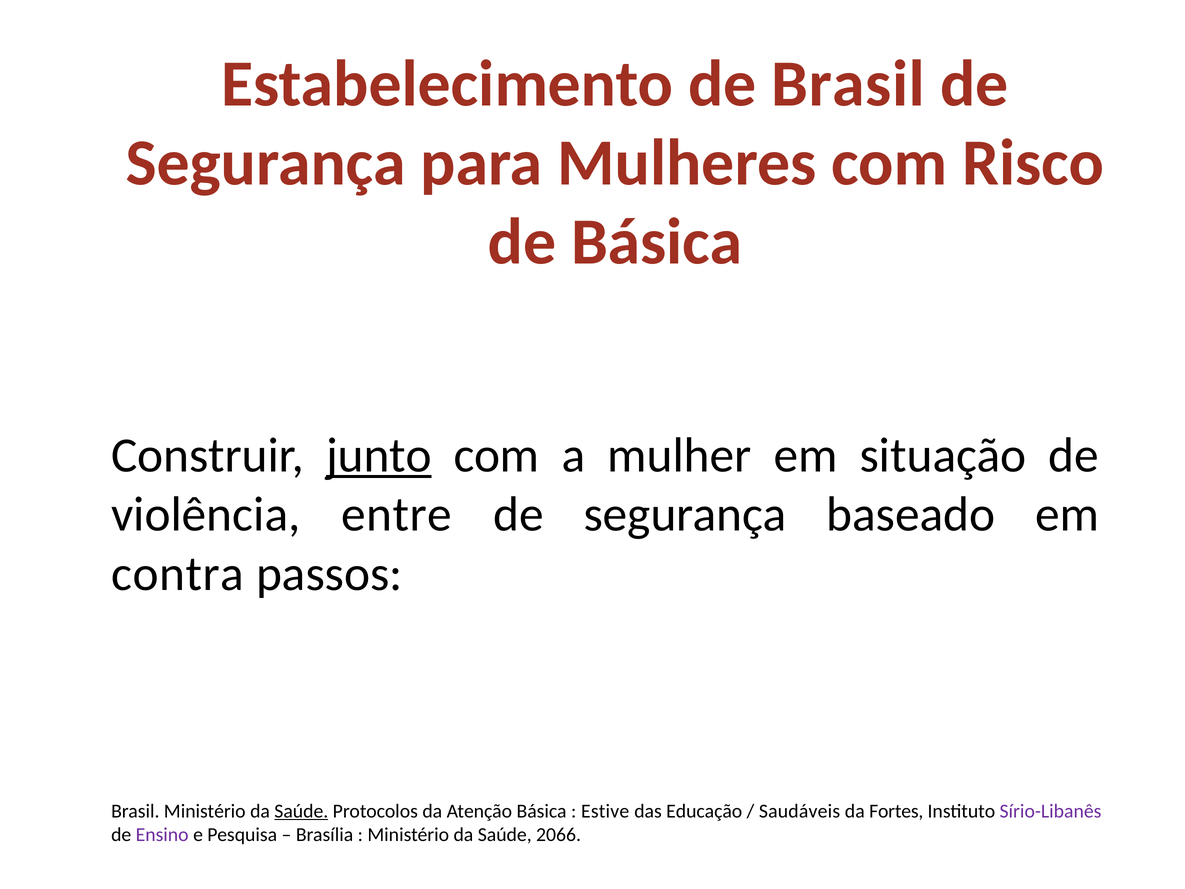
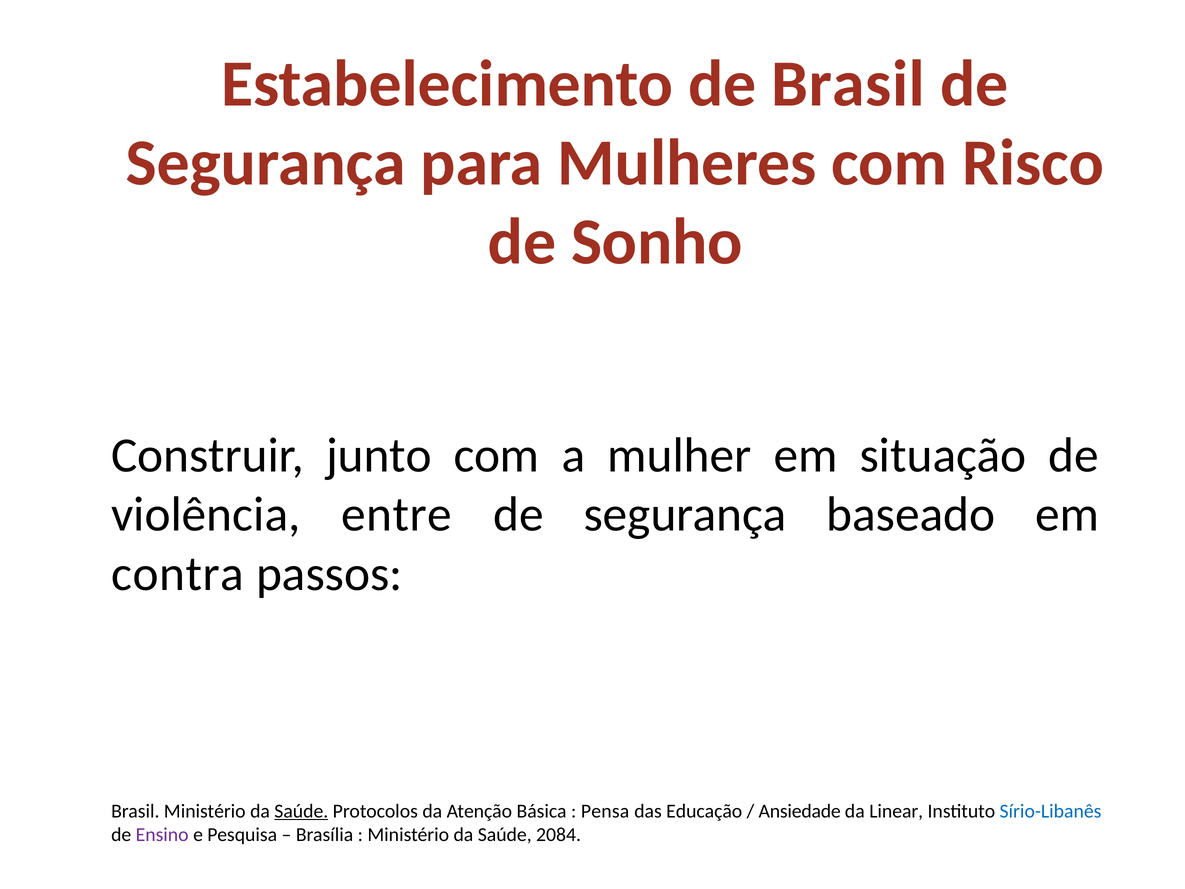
de Básica: Básica -> Sonho
junto underline: present -> none
Estive: Estive -> Pensa
Saudáveis: Saudáveis -> Ansiedade
Fortes: Fortes -> Linear
Sírio-Libanês colour: purple -> blue
2066: 2066 -> 2084
